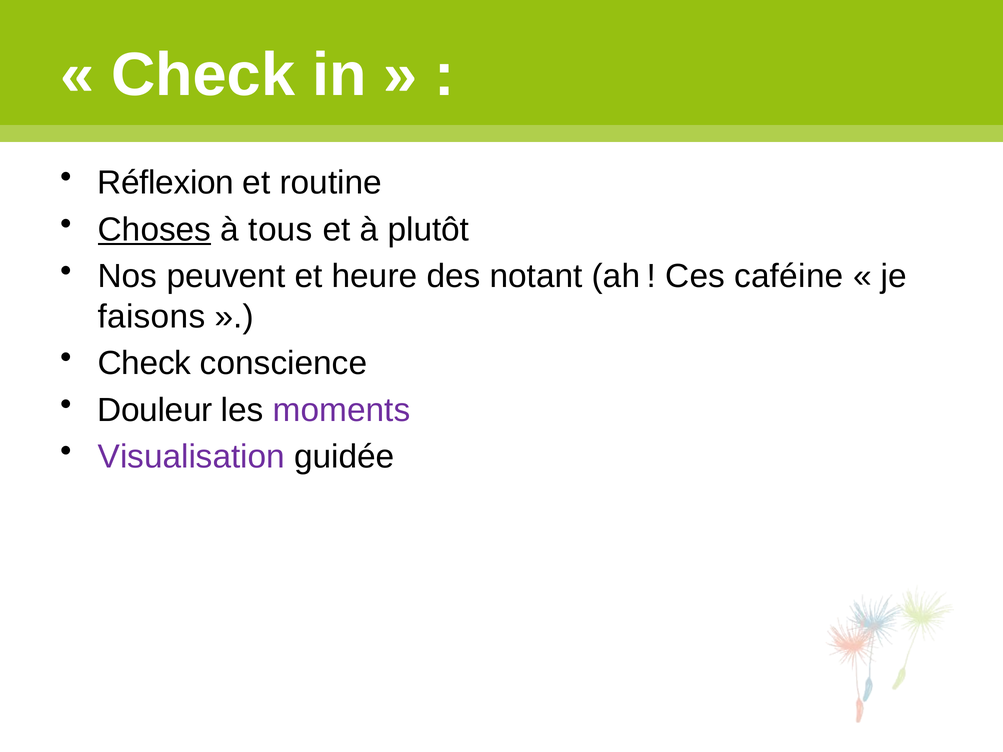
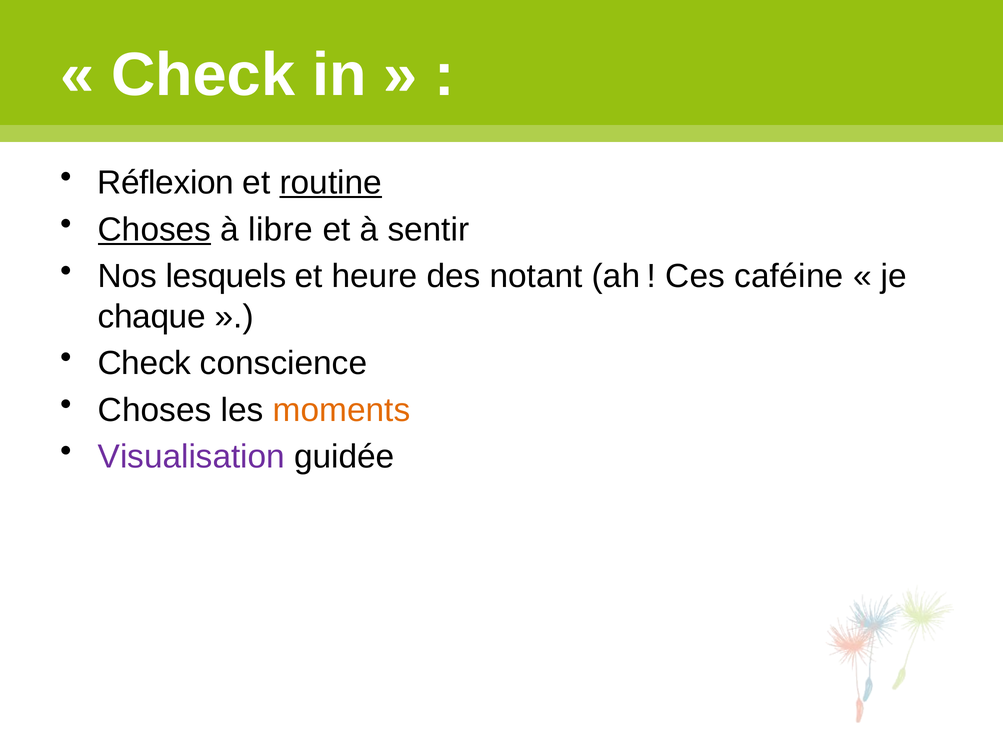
routine underline: none -> present
tous: tous -> libre
plutôt: plutôt -> sentir
peuvent: peuvent -> lesquels
faisons: faisons -> chaque
Douleur at (155, 410): Douleur -> Choses
moments colour: purple -> orange
